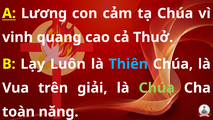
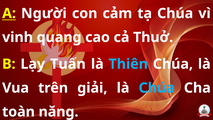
Lương: Lương -> Người
Luôn: Luôn -> Tuấn
Chúa at (157, 88) colour: light green -> light blue
